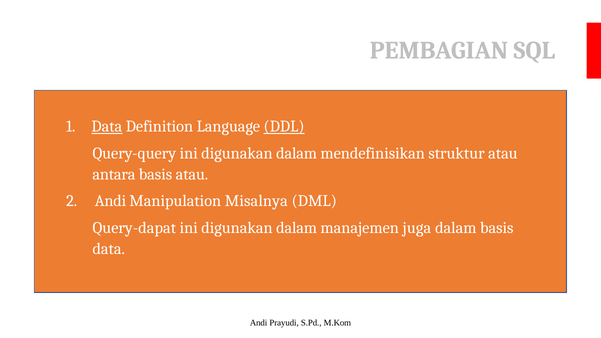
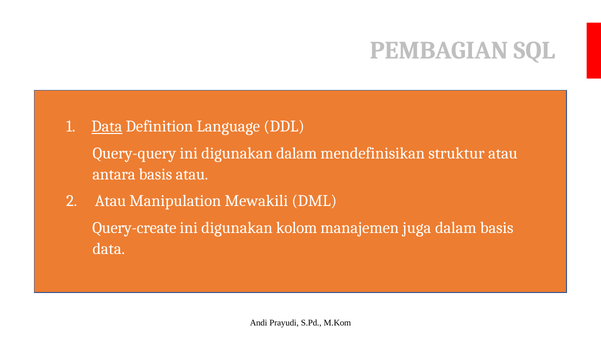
DDL underline: present -> none
Andi at (110, 201): Andi -> Atau
Misalnya: Misalnya -> Mewakili
Query-dapat: Query-dapat -> Query-create
dalam at (297, 228): dalam -> kolom
